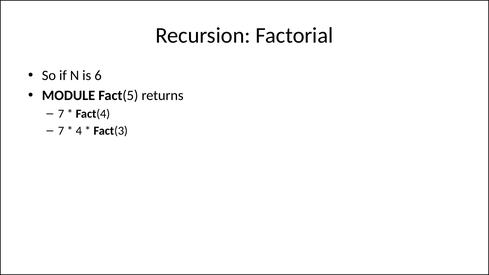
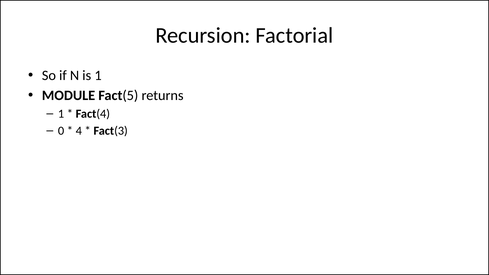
is 6: 6 -> 1
7 at (61, 114): 7 -> 1
7 at (61, 131): 7 -> 0
